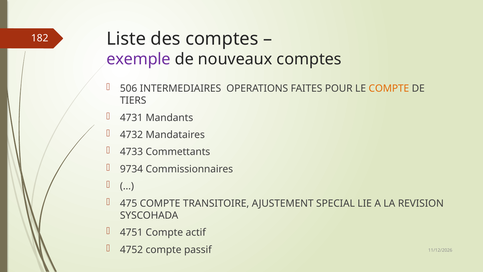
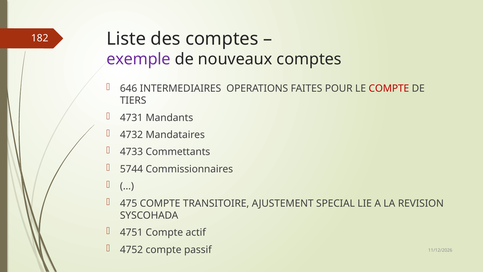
506: 506 -> 646
COMPTE at (389, 88) colour: orange -> red
9734: 9734 -> 5744
